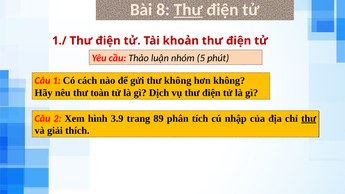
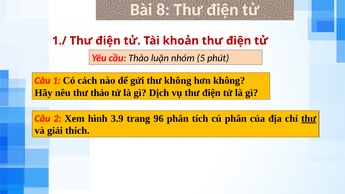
Thư at (188, 10) underline: present -> none
thư toàn: toàn -> thảo
89: 89 -> 96
cú nhập: nhập -> phân
